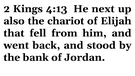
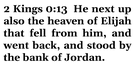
4:13: 4:13 -> 0:13
chariot: chariot -> heaven
